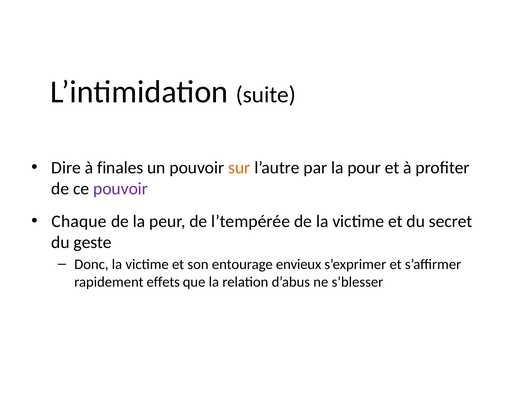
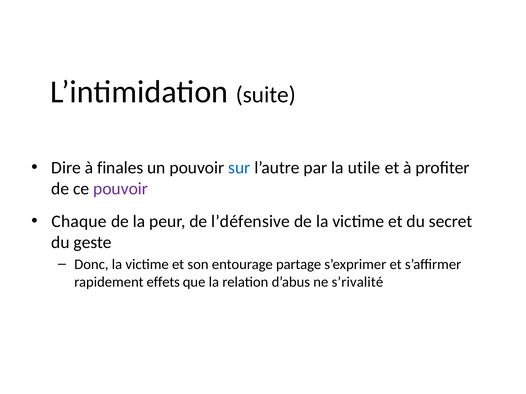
sur colour: orange -> blue
pour: pour -> utile
l’tempérée: l’tempérée -> l’défensive
envieux: envieux -> partage
s’blesser: s’blesser -> s’rivalité
